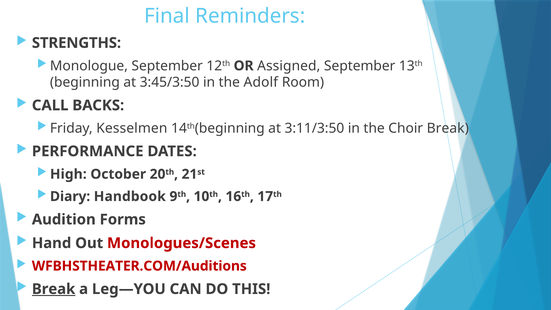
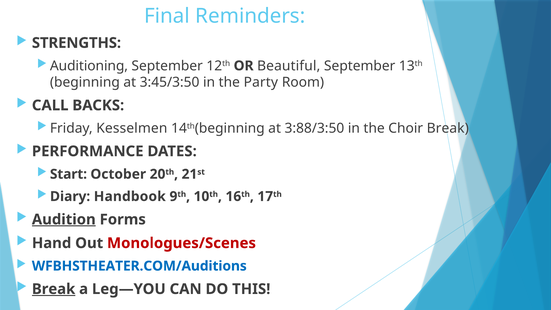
Monologue: Monologue -> Auditioning
Assigned: Assigned -> Beautiful
Adolf: Adolf -> Party
3:11/3:50: 3:11/3:50 -> 3:88/3:50
High: High -> Start
Audition underline: none -> present
WFBHSTHEATER.COM/Auditions colour: red -> blue
